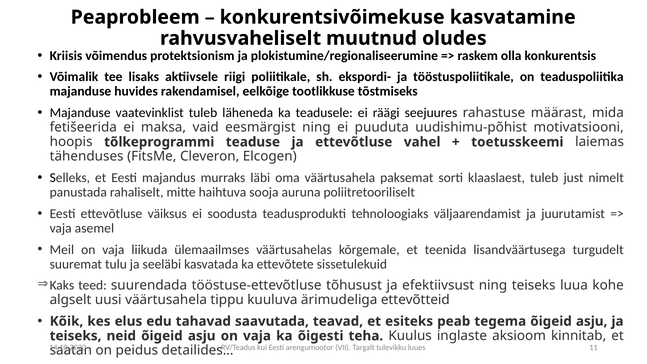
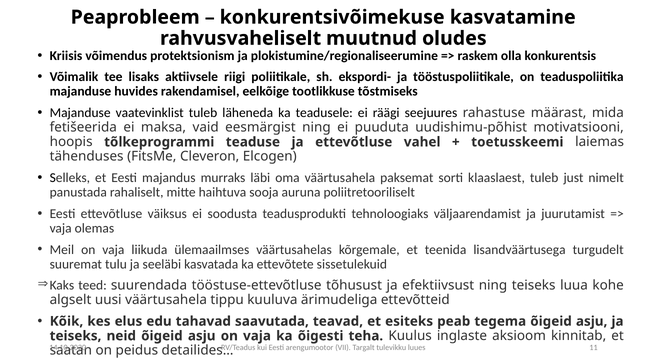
asemel: asemel -> olemas
